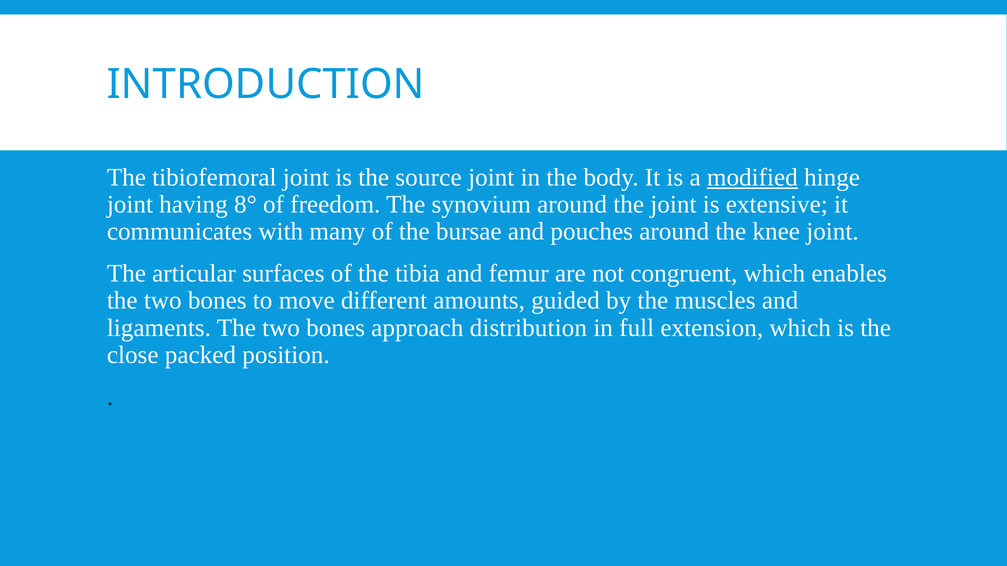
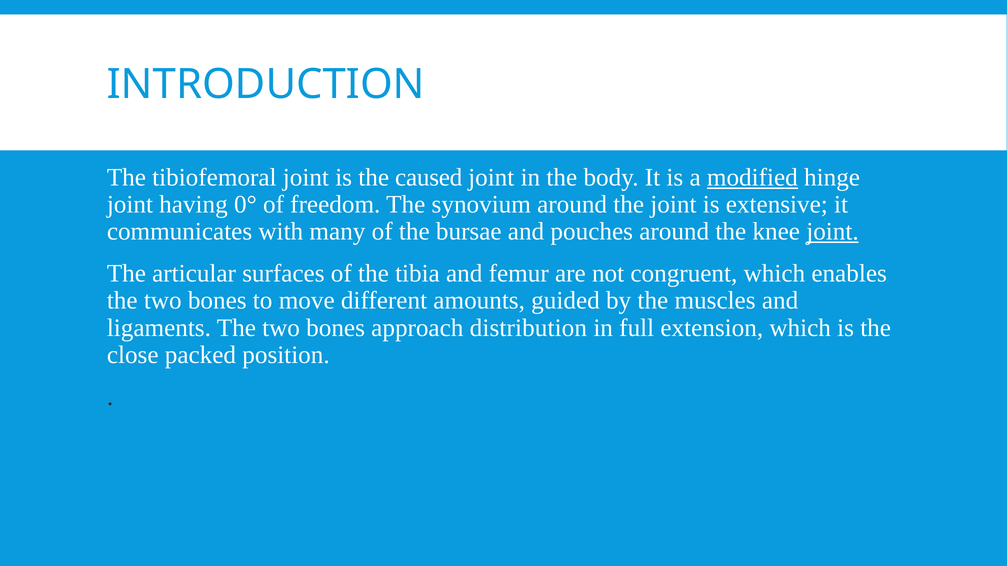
source: source -> caused
8°: 8° -> 0°
joint at (833, 232) underline: none -> present
